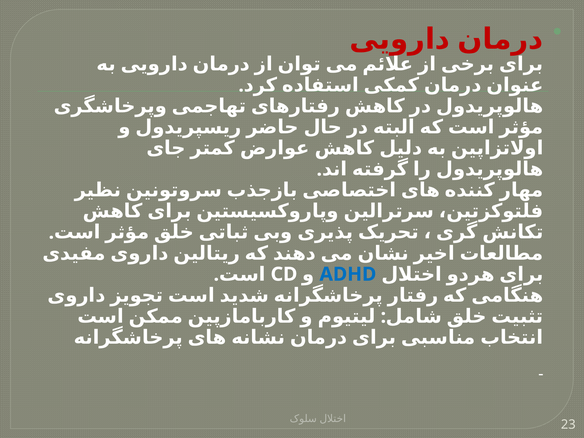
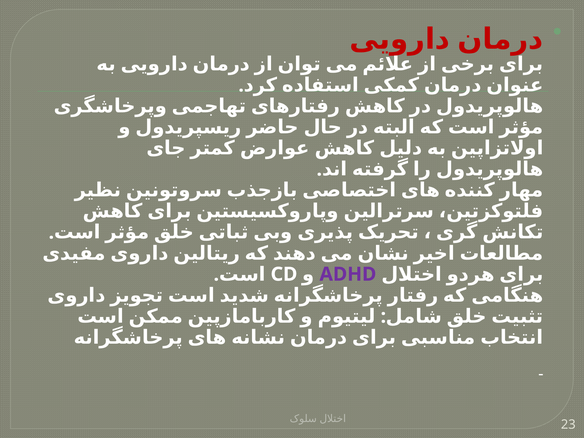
ADHD colour: blue -> purple
